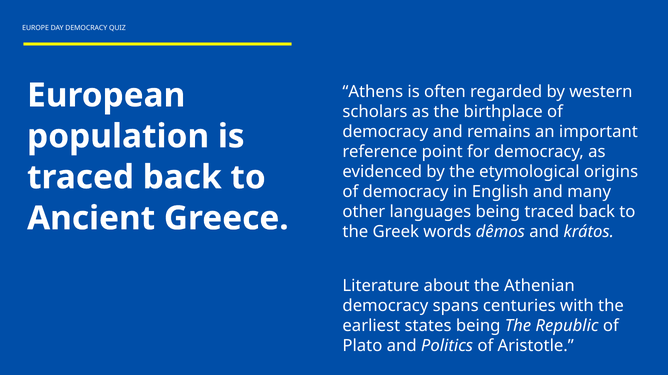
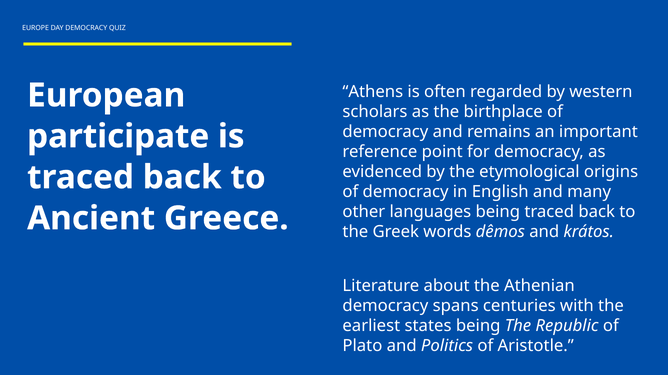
population: population -> participate
